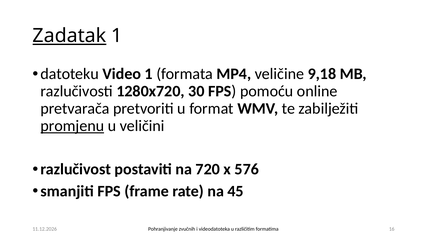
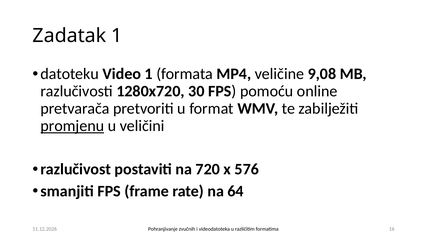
Zadatak underline: present -> none
9,18: 9,18 -> 9,08
45: 45 -> 64
